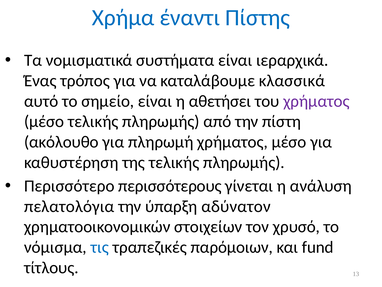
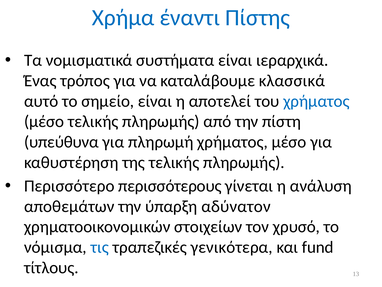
αθετήσει: αθετήσει -> αποτελεί
χρήματος at (316, 101) colour: purple -> blue
ακόλουθο: ακόλουθο -> υπεύθυνα
πελατολόγια: πελατολόγια -> αποθεμάτων
παρόμοιων: παρόμοιων -> γενικότερα
